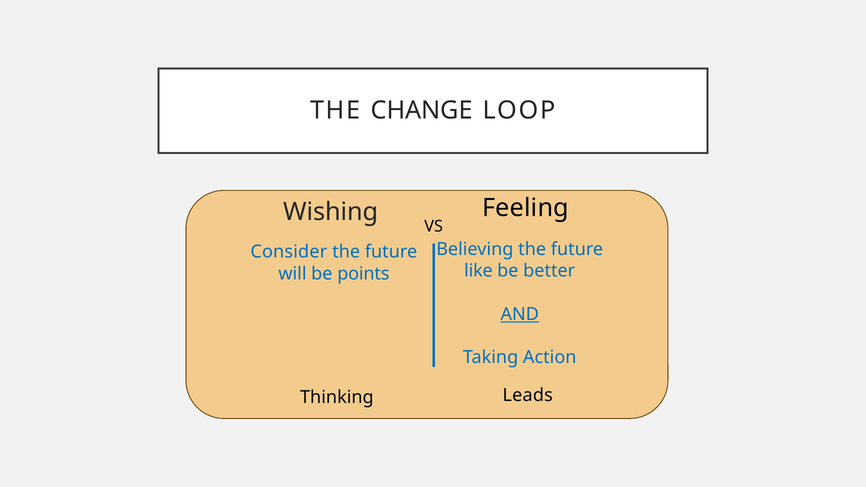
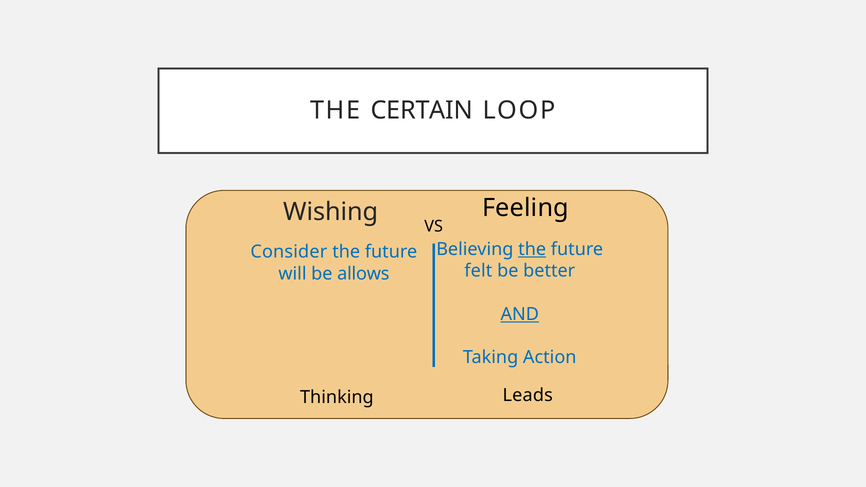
CHANGE: CHANGE -> CERTAIN
the at (532, 249) underline: none -> present
like: like -> felt
points: points -> allows
